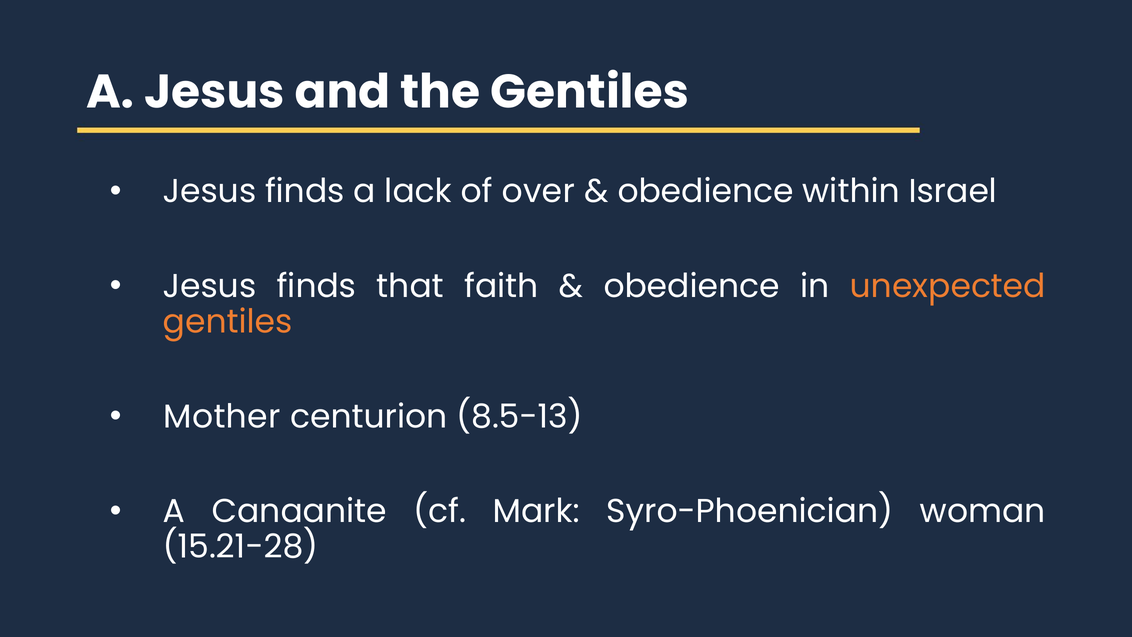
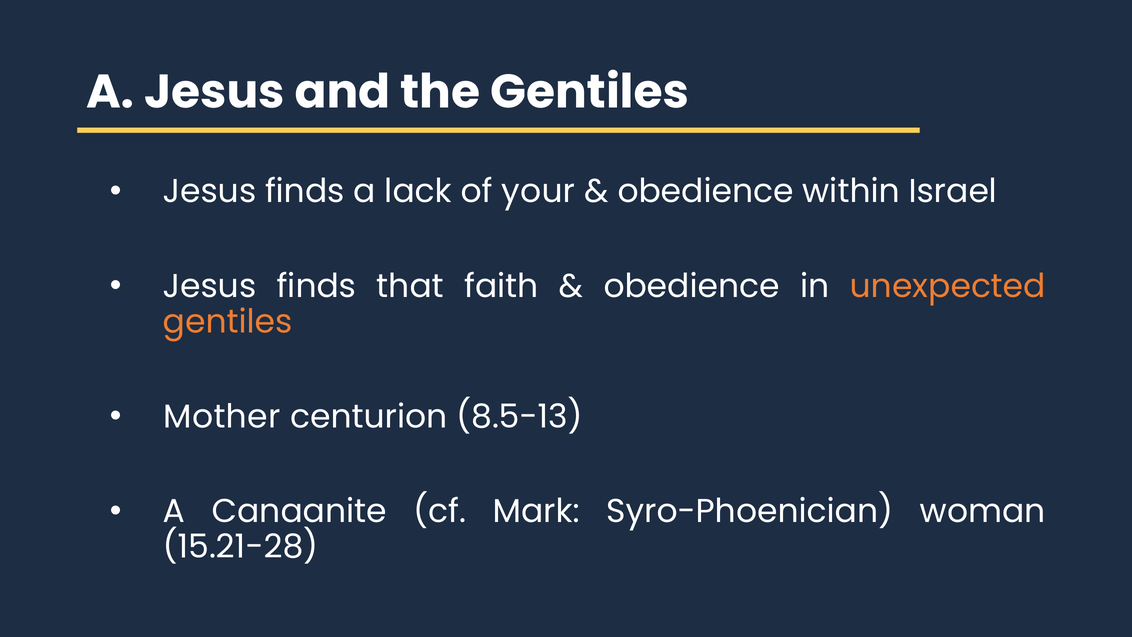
over: over -> your
